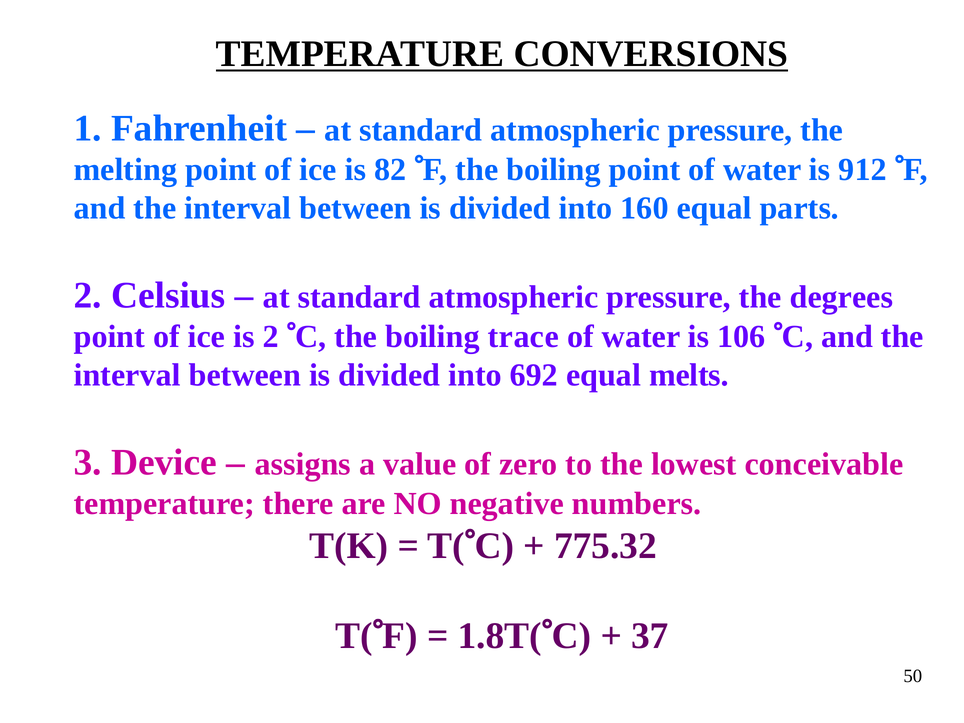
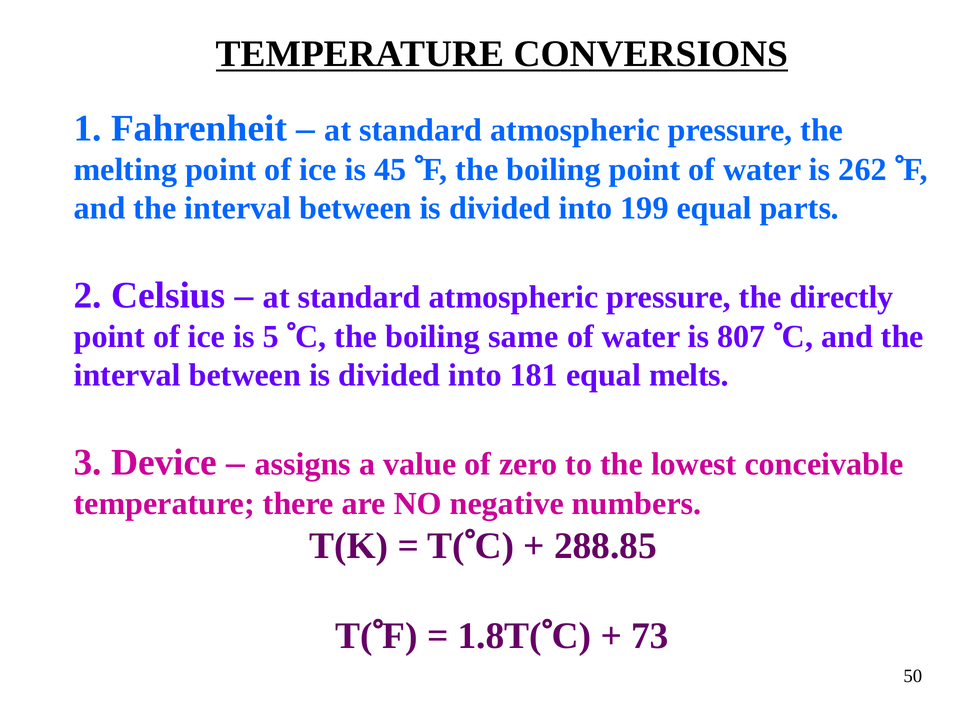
82: 82 -> 45
912: 912 -> 262
160: 160 -> 199
degrees: degrees -> directly
is 2: 2 -> 5
trace: trace -> same
106: 106 -> 807
692: 692 -> 181
775.32: 775.32 -> 288.85
37: 37 -> 73
